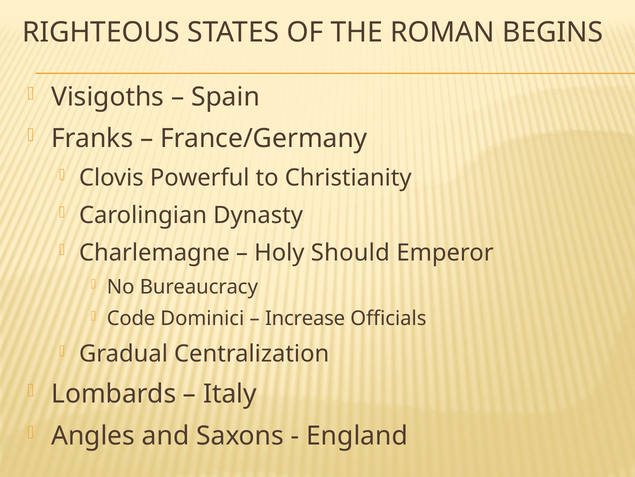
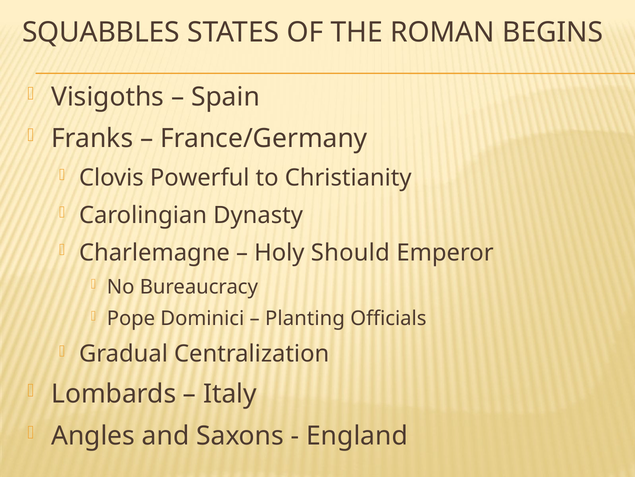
RIGHTEOUS: RIGHTEOUS -> SQUABBLES
Code: Code -> Pope
Increase: Increase -> Planting
